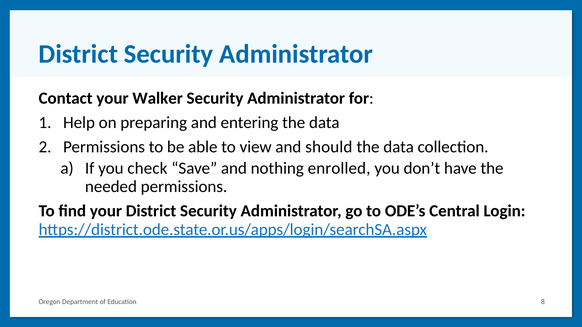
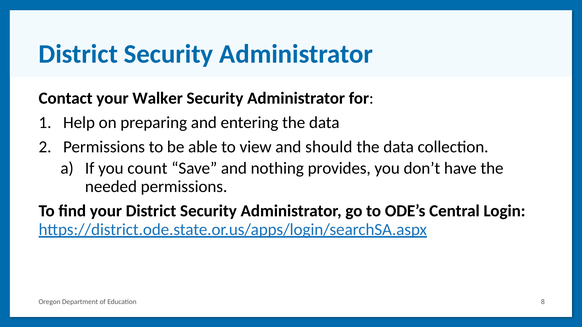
check: check -> count
enrolled: enrolled -> provides
